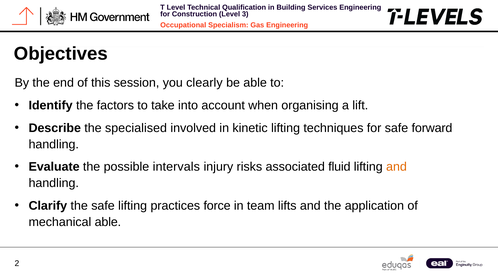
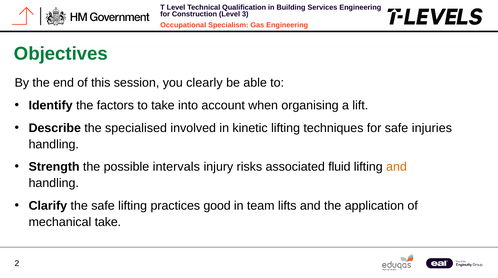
Objectives colour: black -> green
forward: forward -> injuries
Evaluate: Evaluate -> Strength
force: force -> good
mechanical able: able -> take
